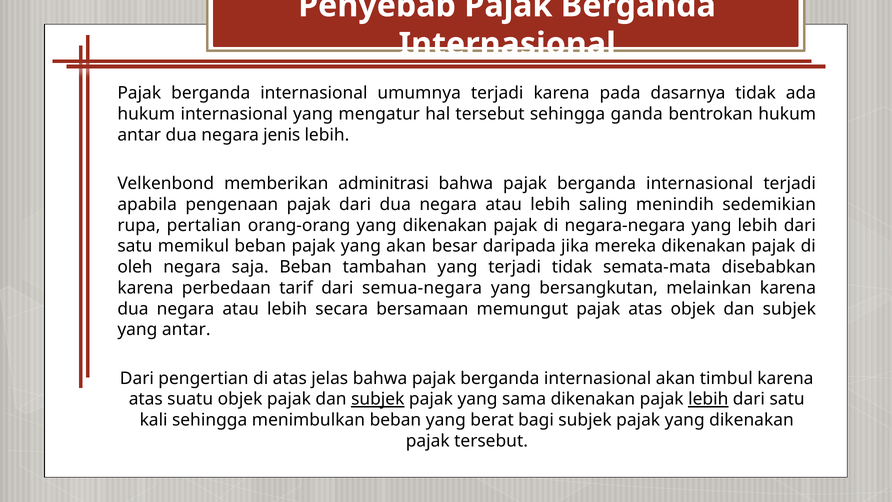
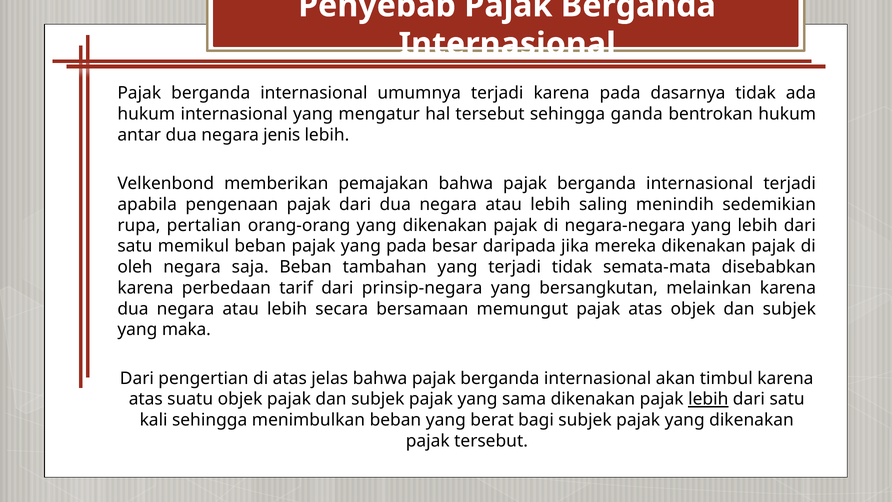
adminitrasi: adminitrasi -> pemajakan
yang akan: akan -> pada
semua-negara: semua-negara -> prinsip-negara
yang antar: antar -> maka
subjek at (378, 399) underline: present -> none
